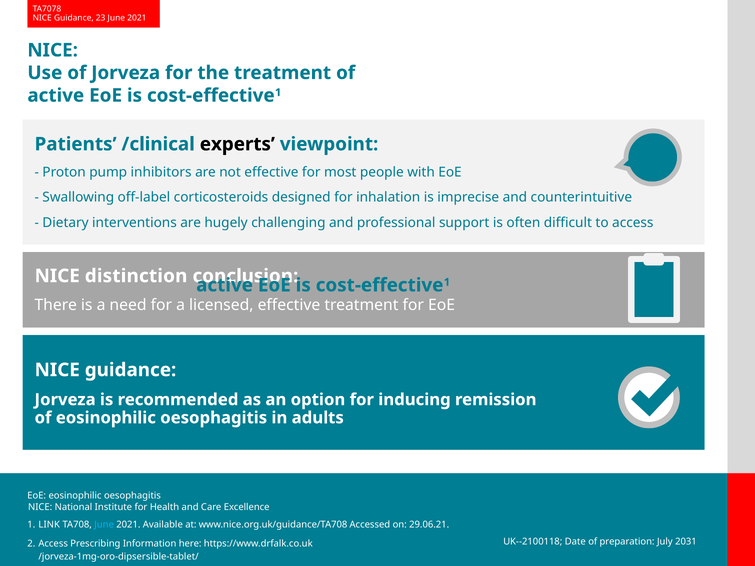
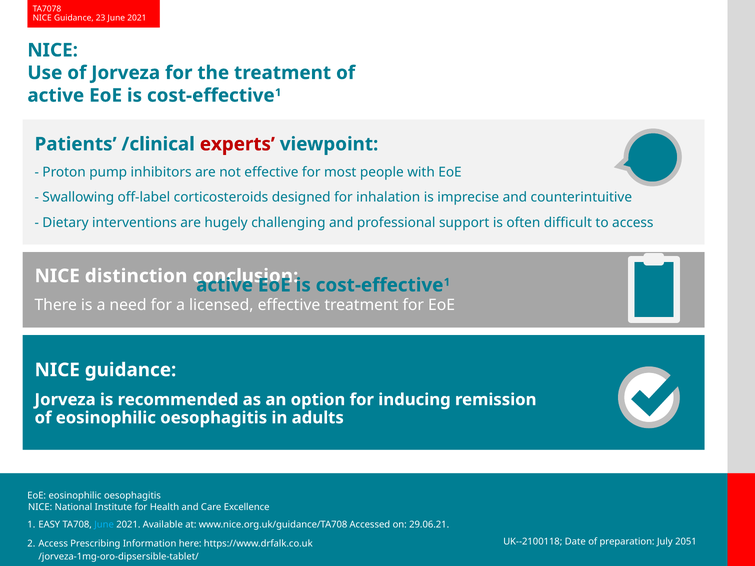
experts colour: black -> red
LINK: LINK -> EASY
2031: 2031 -> 2051
